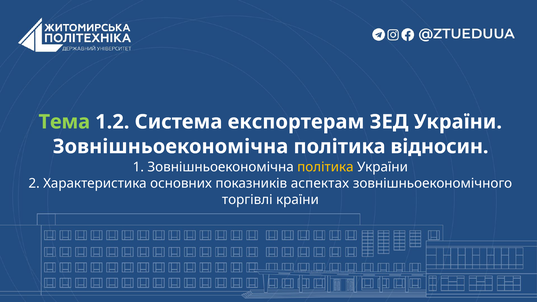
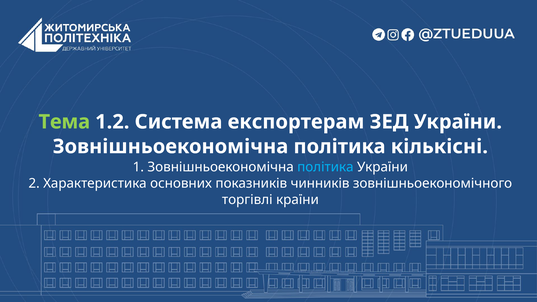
відносин: відносин -> кількісні
політика at (325, 167) colour: yellow -> light blue
аспектах: аспектах -> чинників
